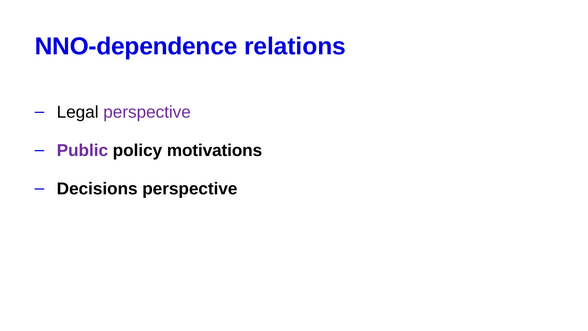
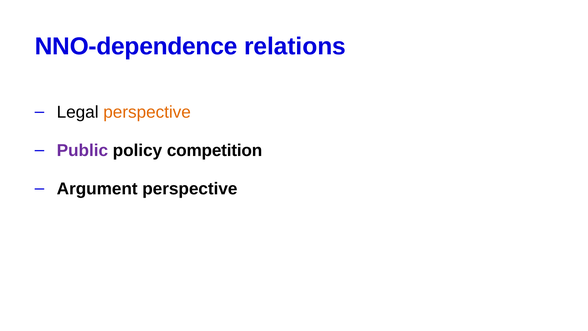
perspective at (147, 112) colour: purple -> orange
motivations: motivations -> competition
Decisions: Decisions -> Argument
